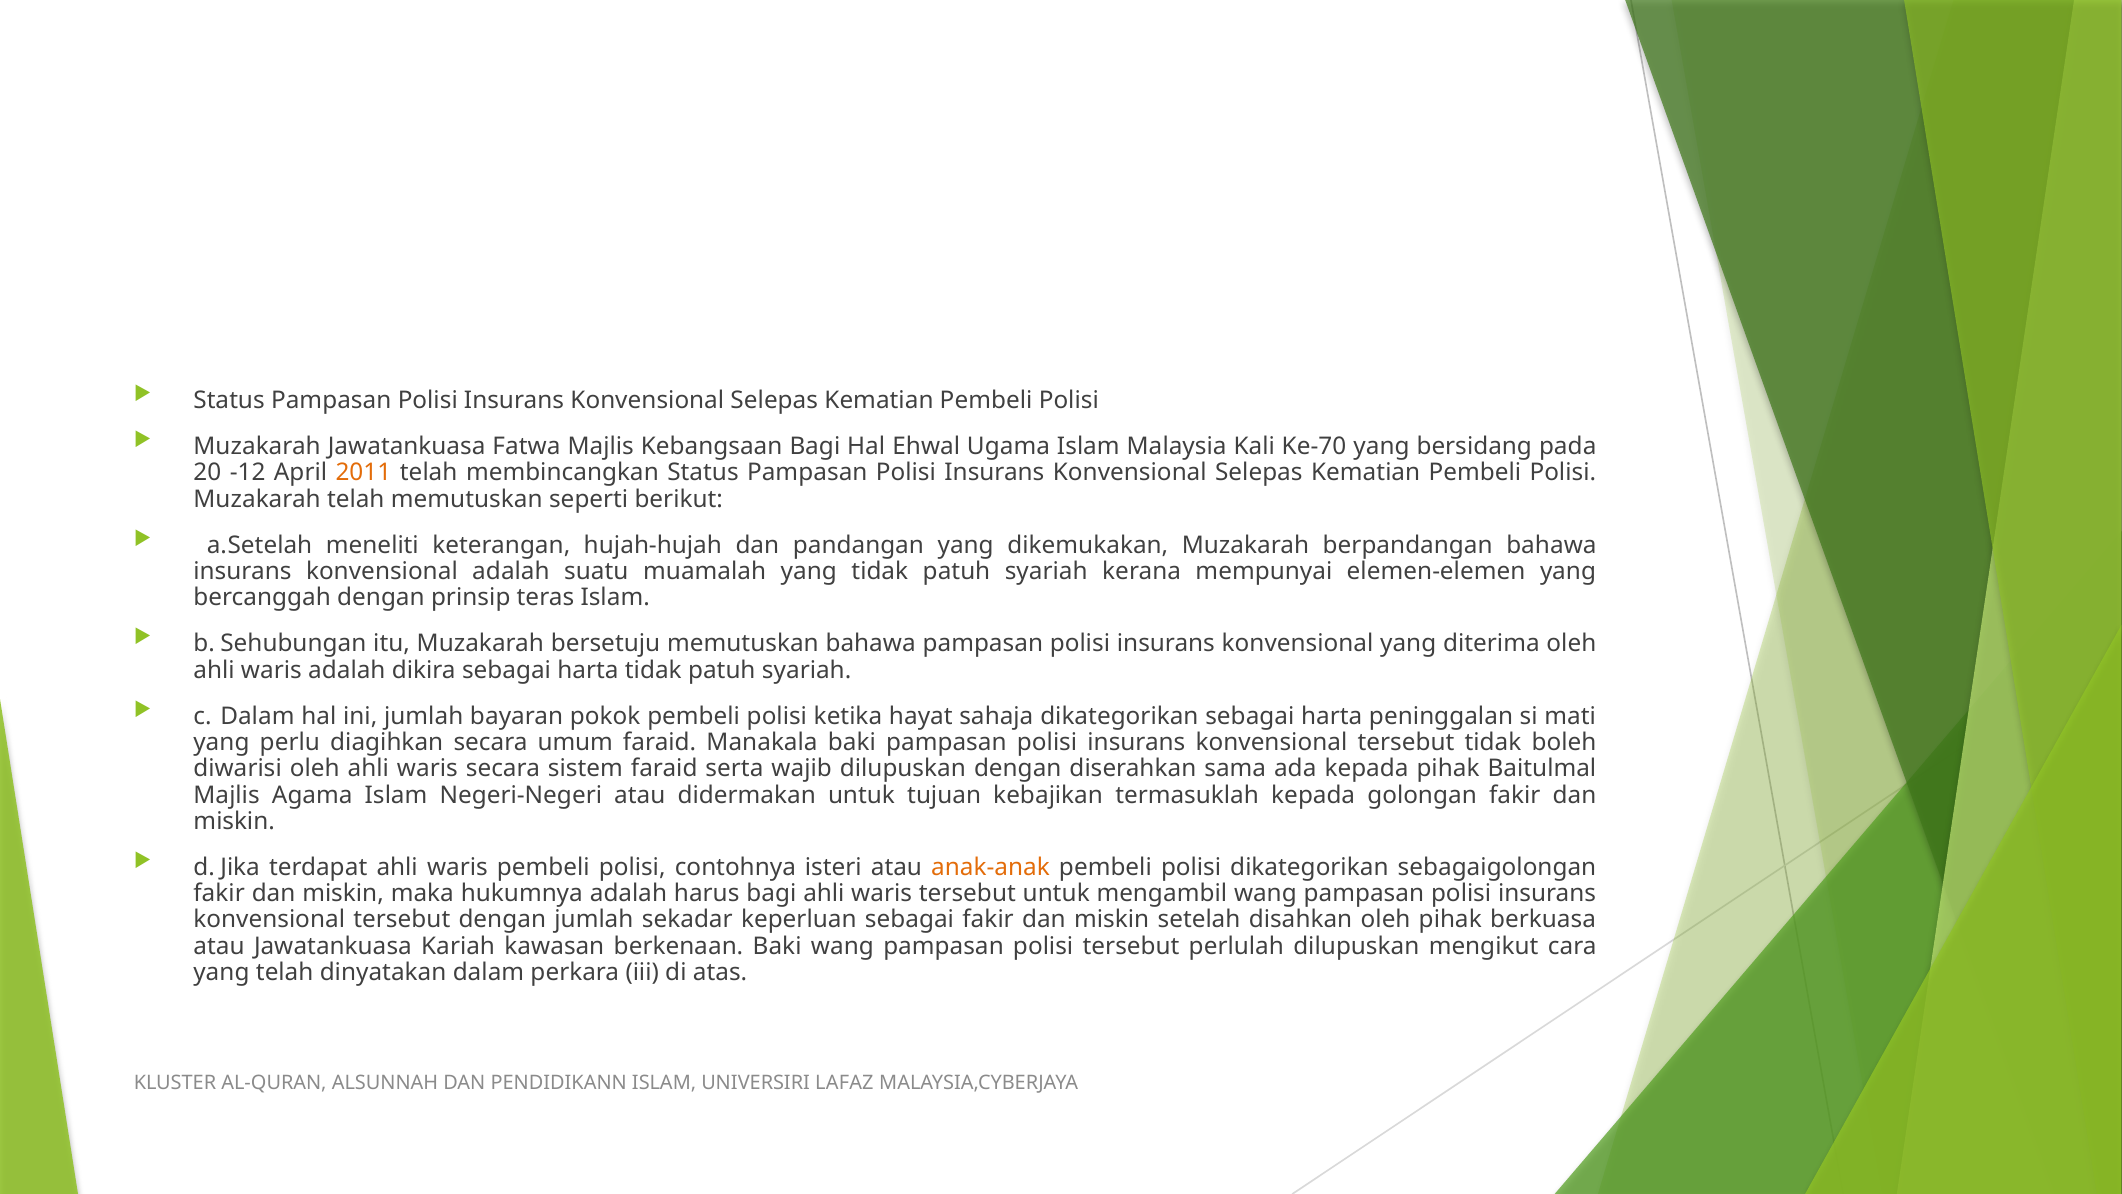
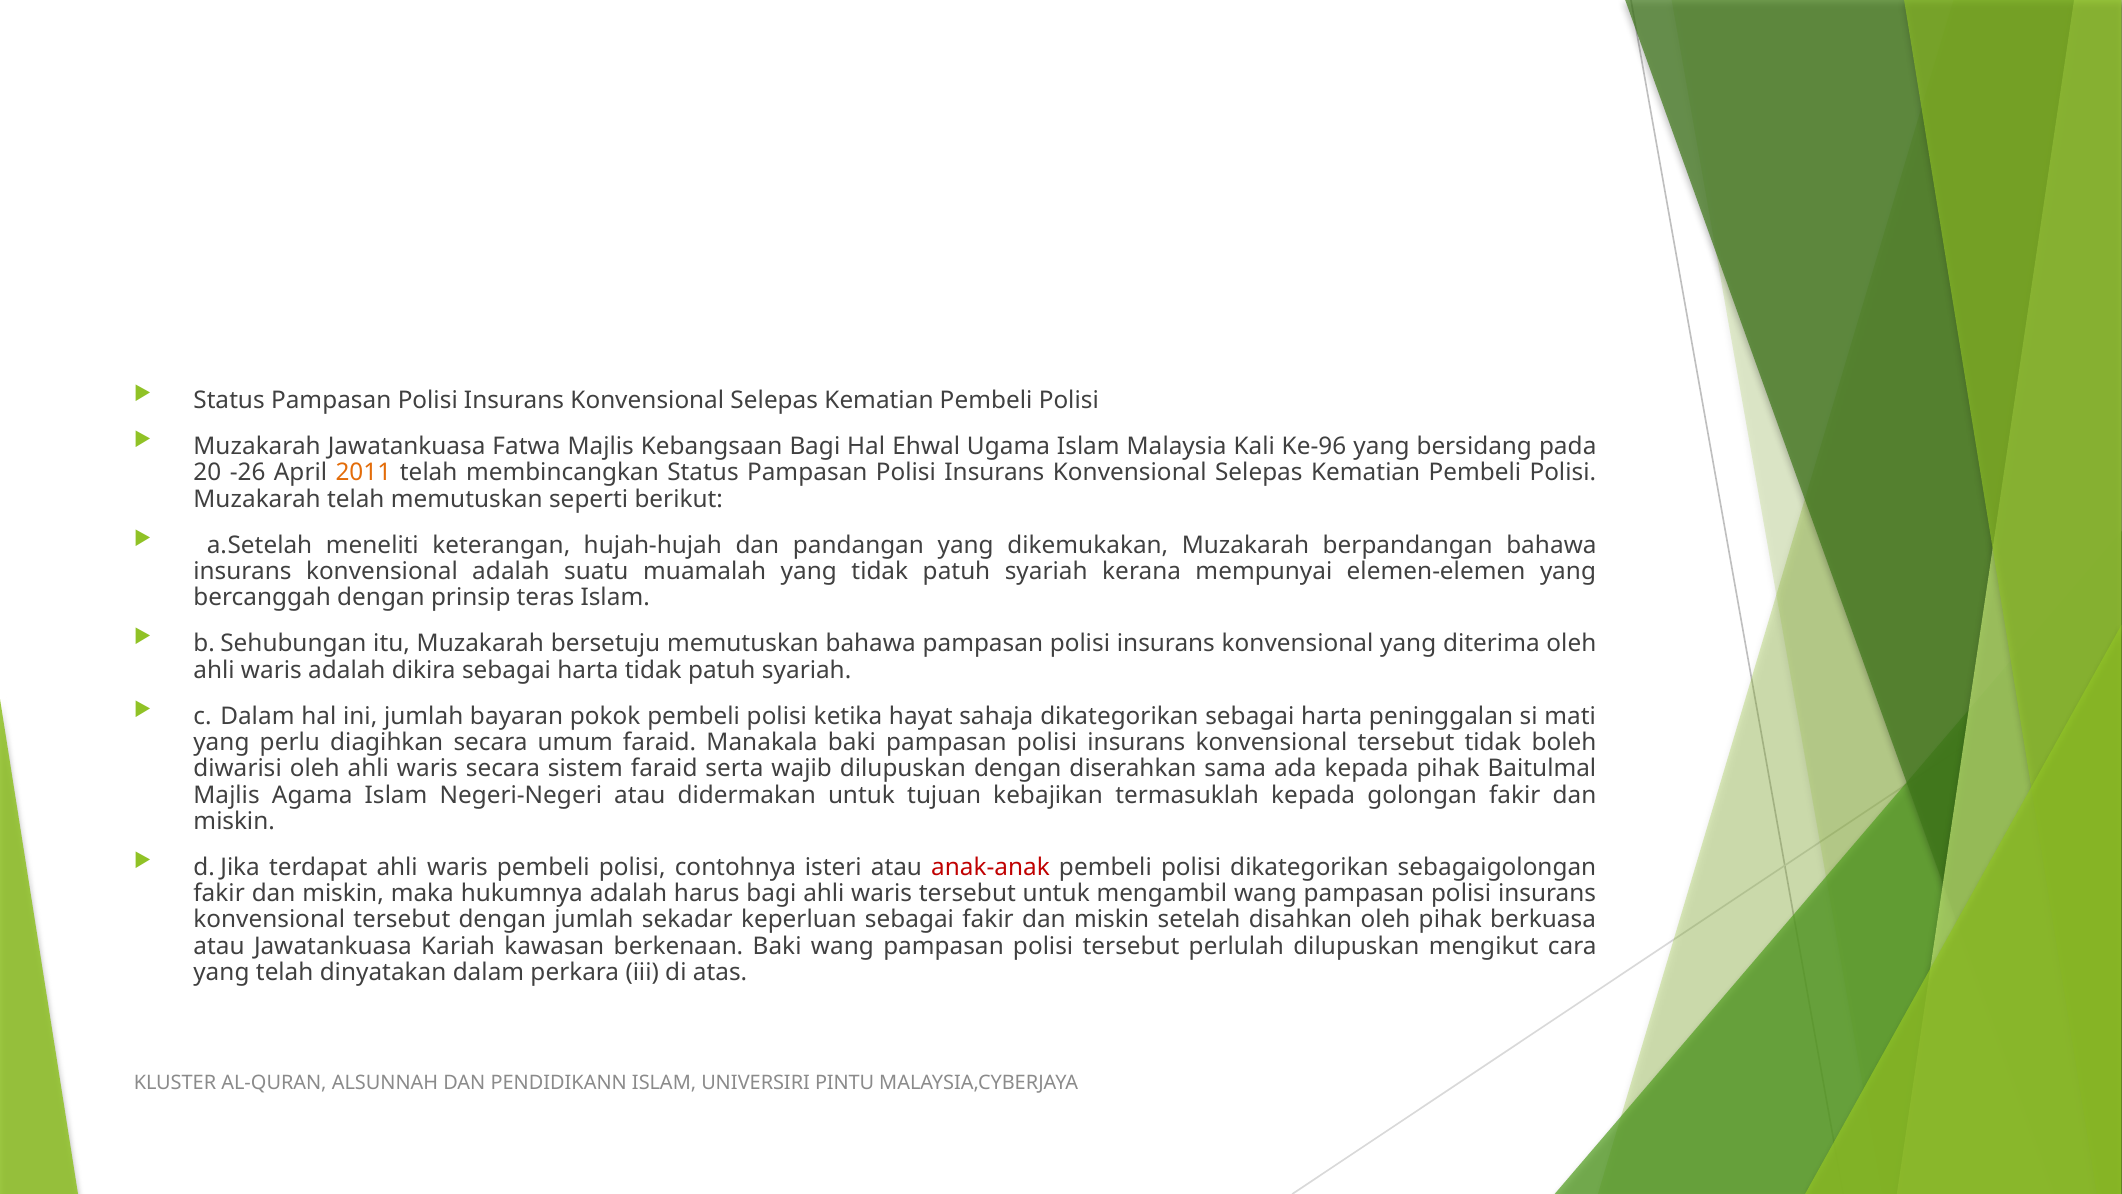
Ke-70: Ke-70 -> Ke-96
-12: -12 -> -26
anak-anak colour: orange -> red
LAFAZ: LAFAZ -> PINTU
